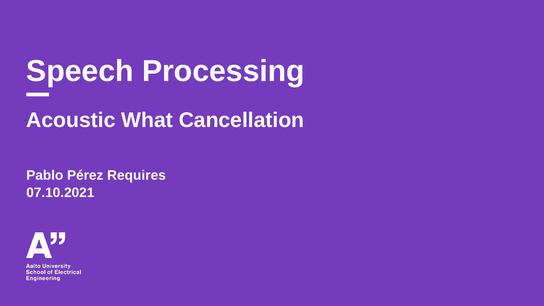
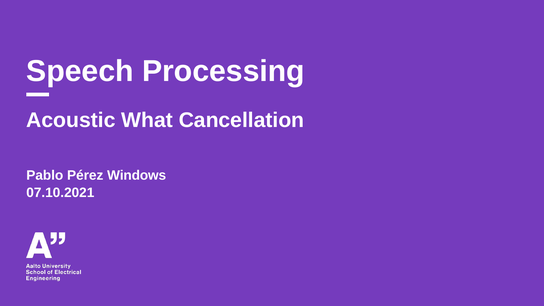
Requires: Requires -> Windows
